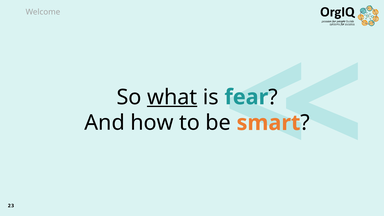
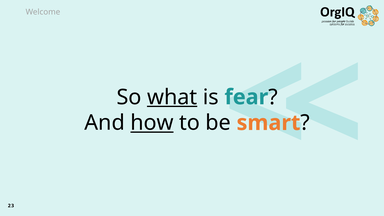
how underline: none -> present
